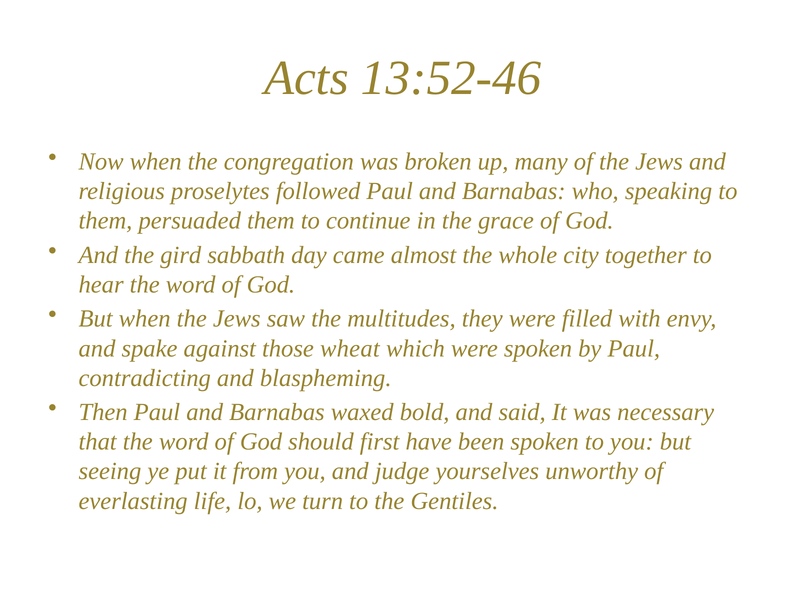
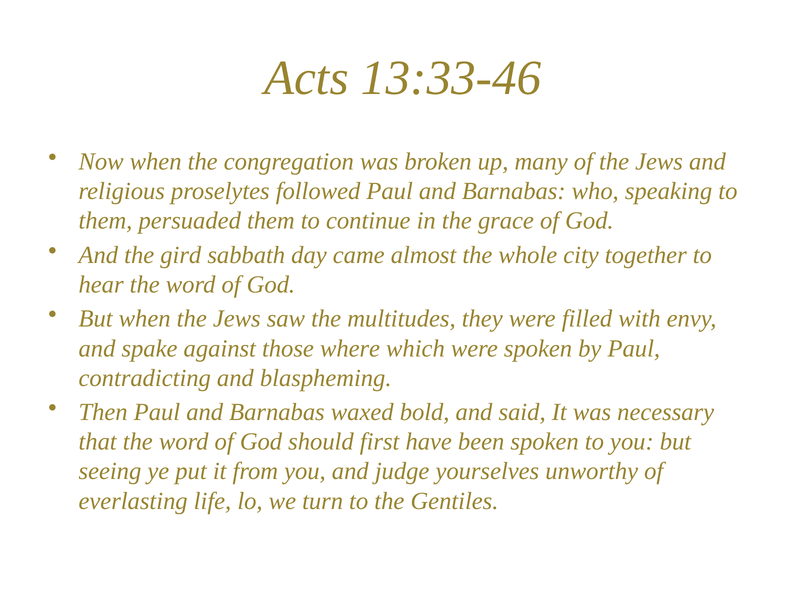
13:52-46: 13:52-46 -> 13:33-46
wheat: wheat -> where
